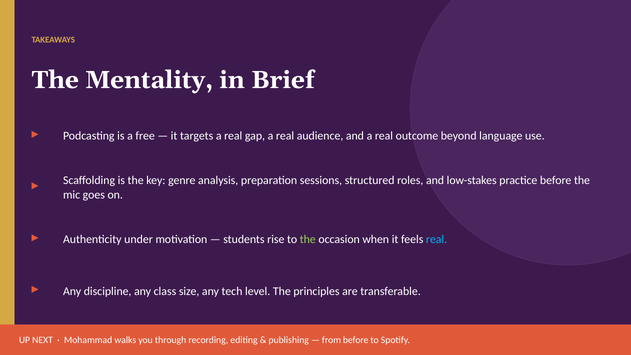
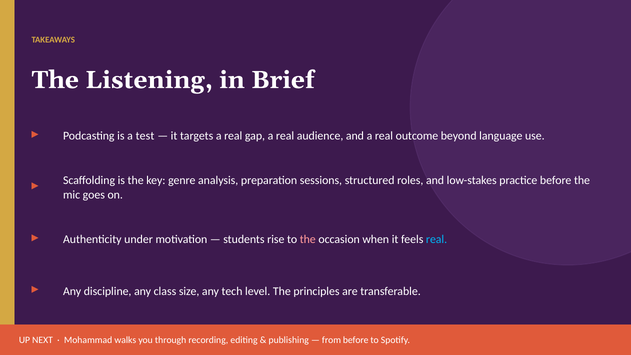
Mentality: Mentality -> Listening
free: free -> test
the at (308, 239) colour: light green -> pink
